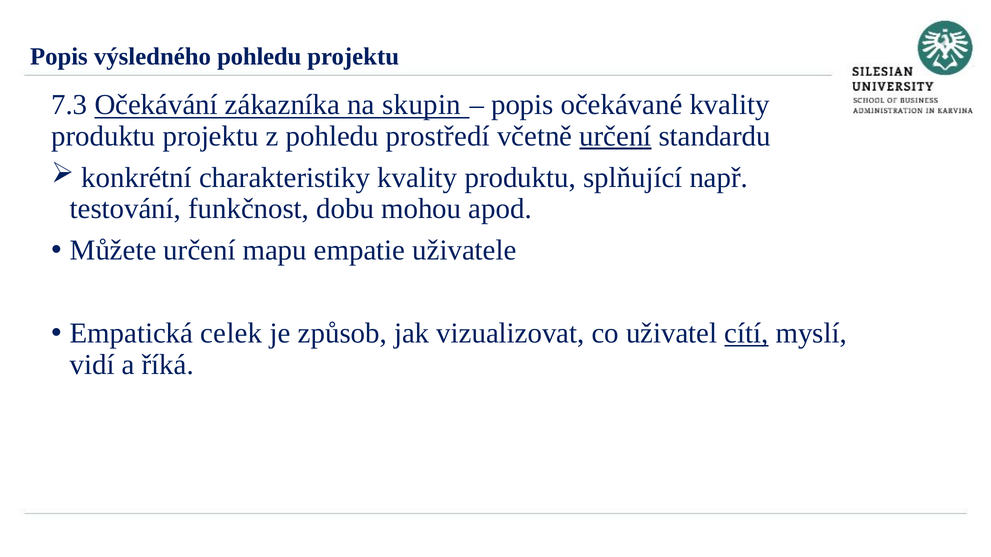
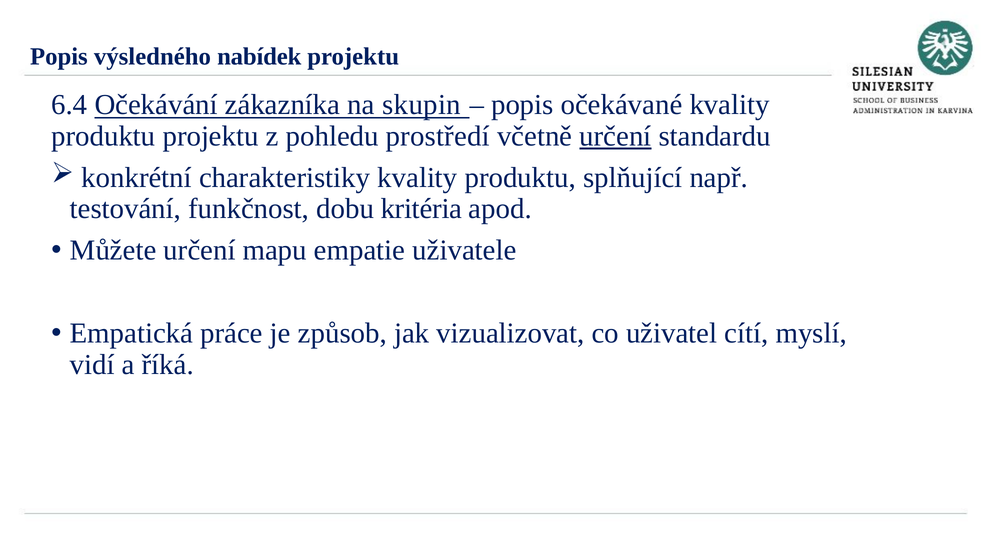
výsledného pohledu: pohledu -> nabídek
7.3: 7.3 -> 6.4
mohou: mohou -> kritéria
celek: celek -> práce
cítí underline: present -> none
